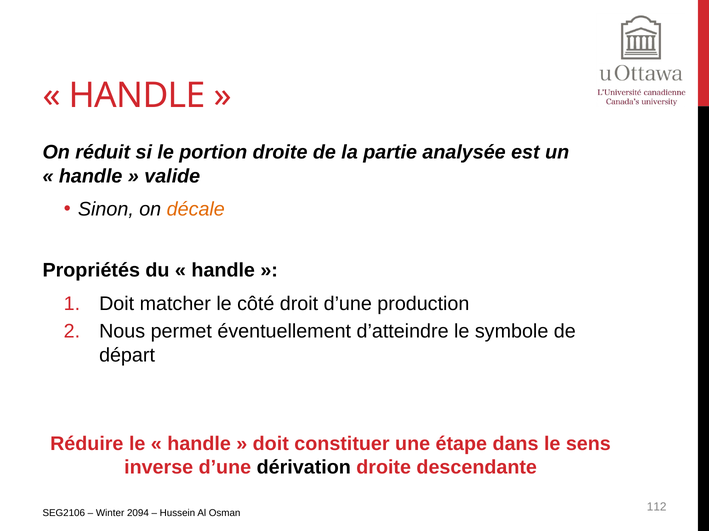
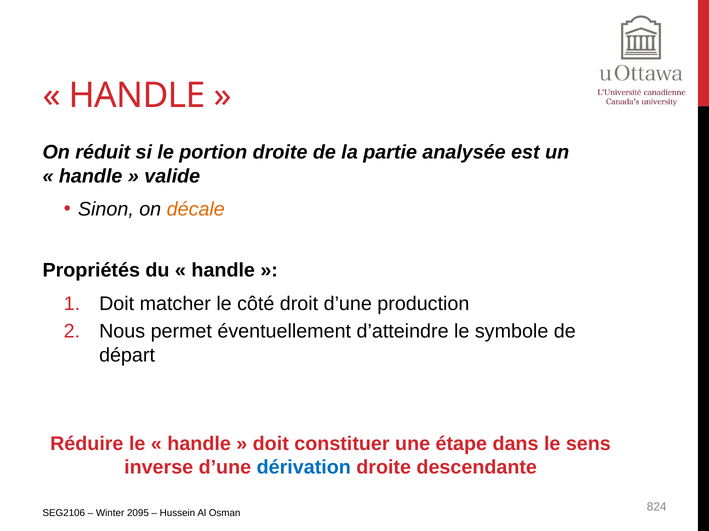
dérivation colour: black -> blue
2094: 2094 -> 2095
112: 112 -> 824
